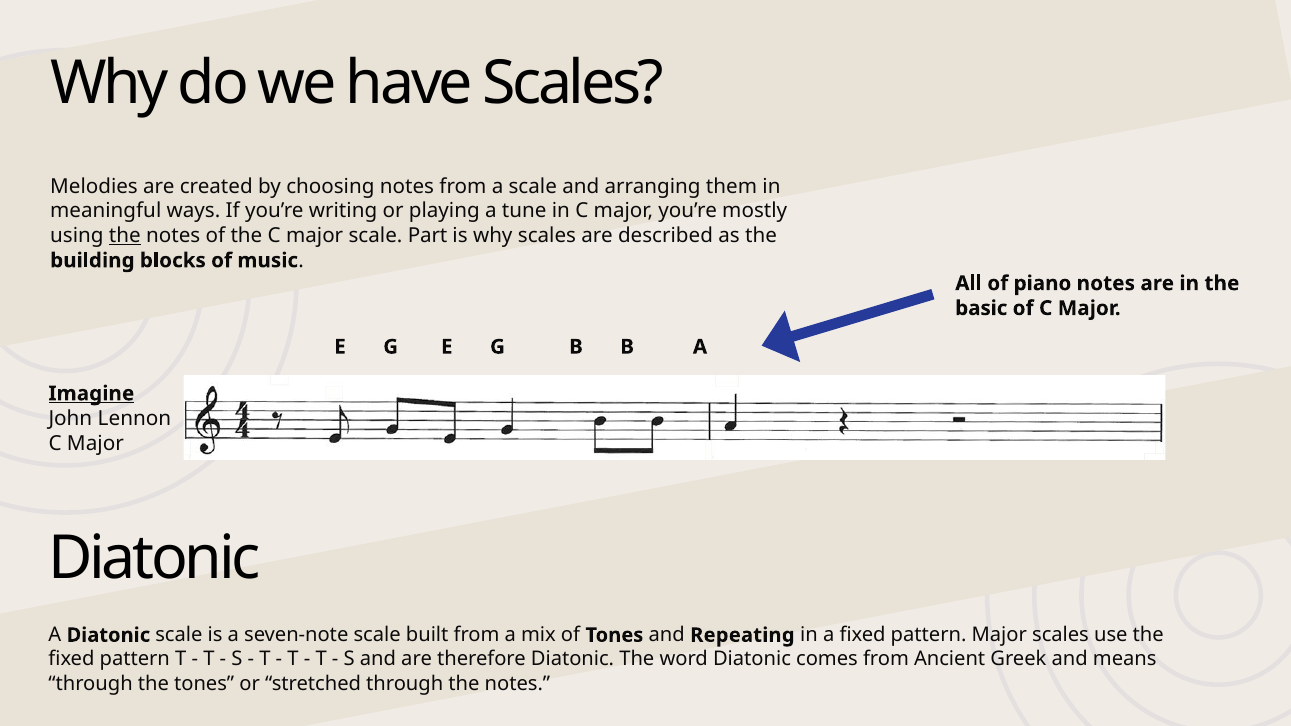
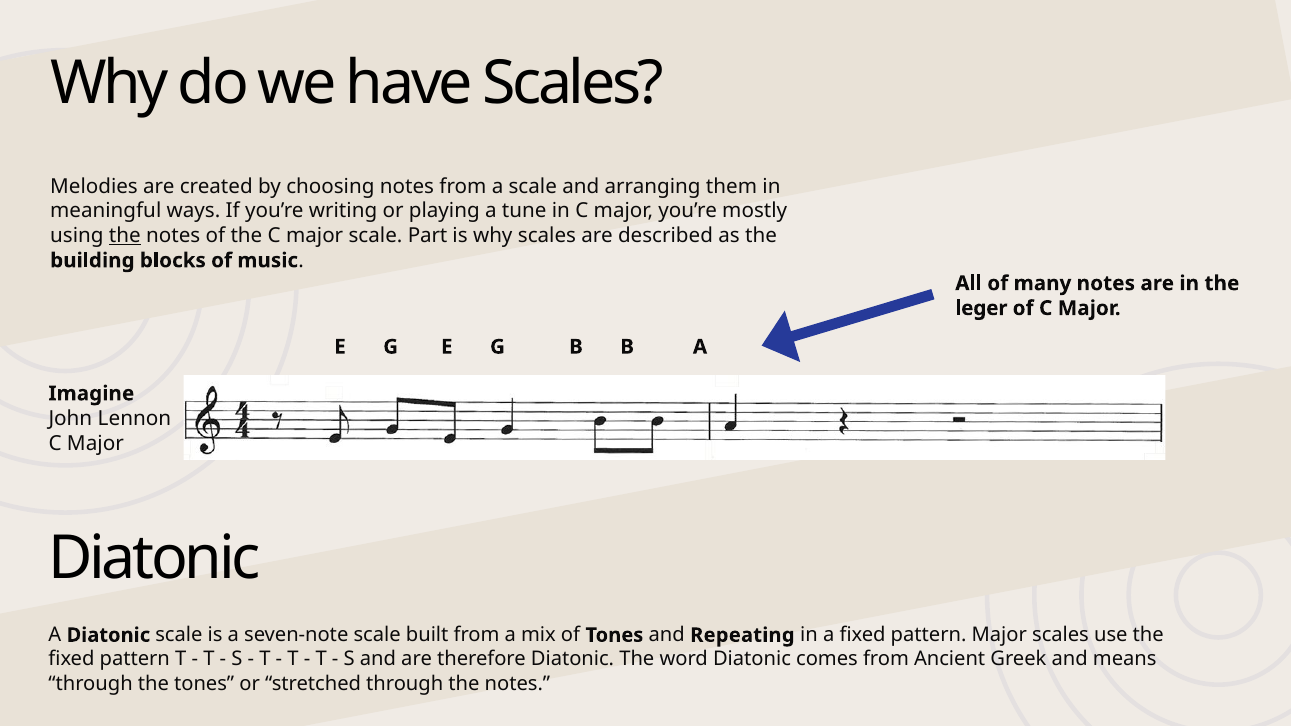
piano: piano -> many
basic: basic -> leger
Imagine underline: present -> none
